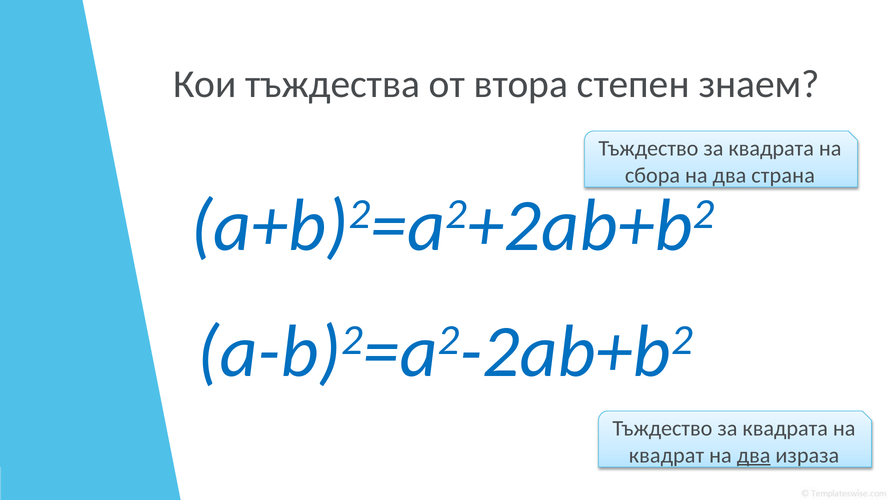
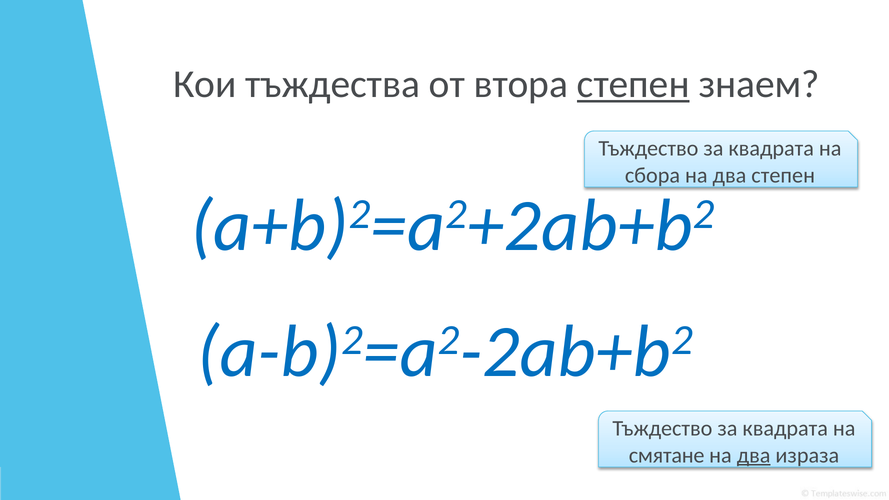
степен at (633, 84) underline: none -> present
два страна: страна -> степен
квадрат: квадрат -> смятане
